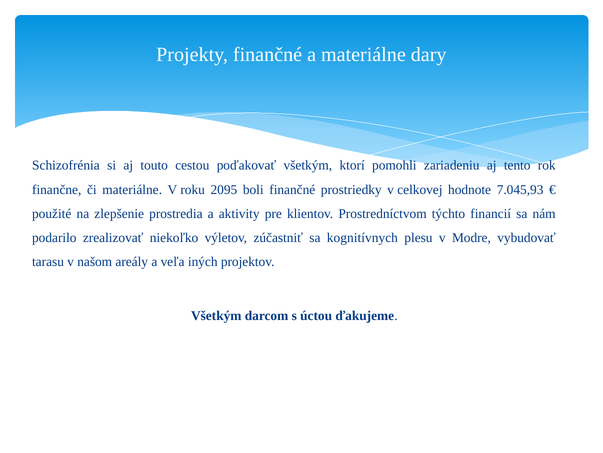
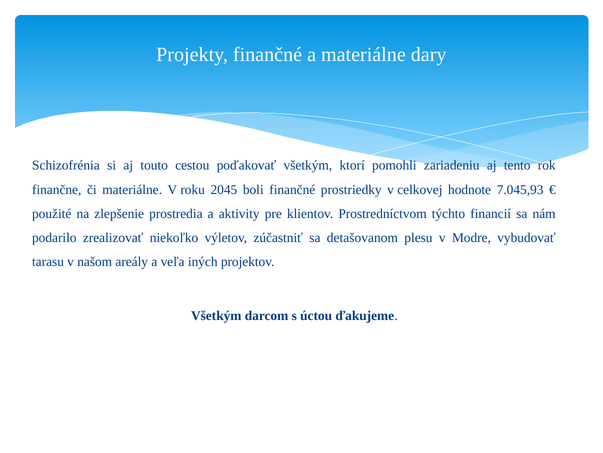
2095: 2095 -> 2045
kognitívnych: kognitívnych -> detašovanom
